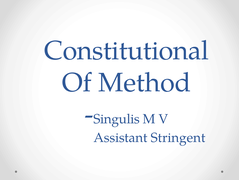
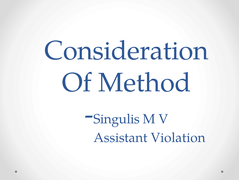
Constitutional: Constitutional -> Consideration
Stringent: Stringent -> Violation
